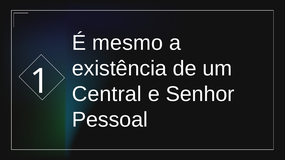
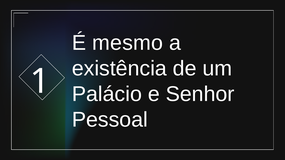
Central: Central -> Palácio
